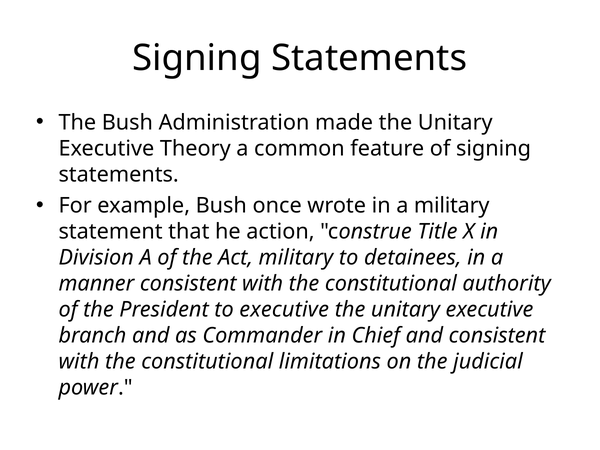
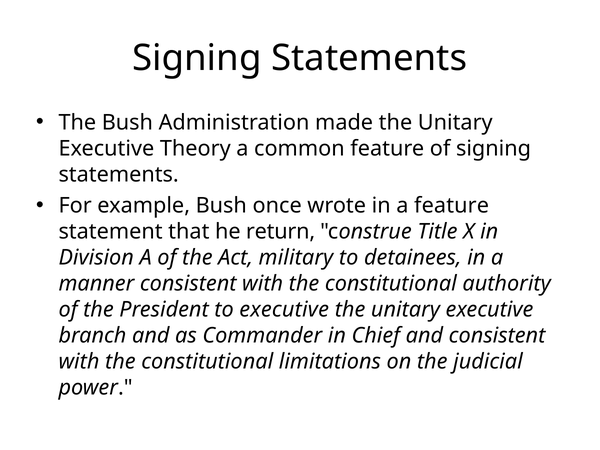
a military: military -> feature
action: action -> return
